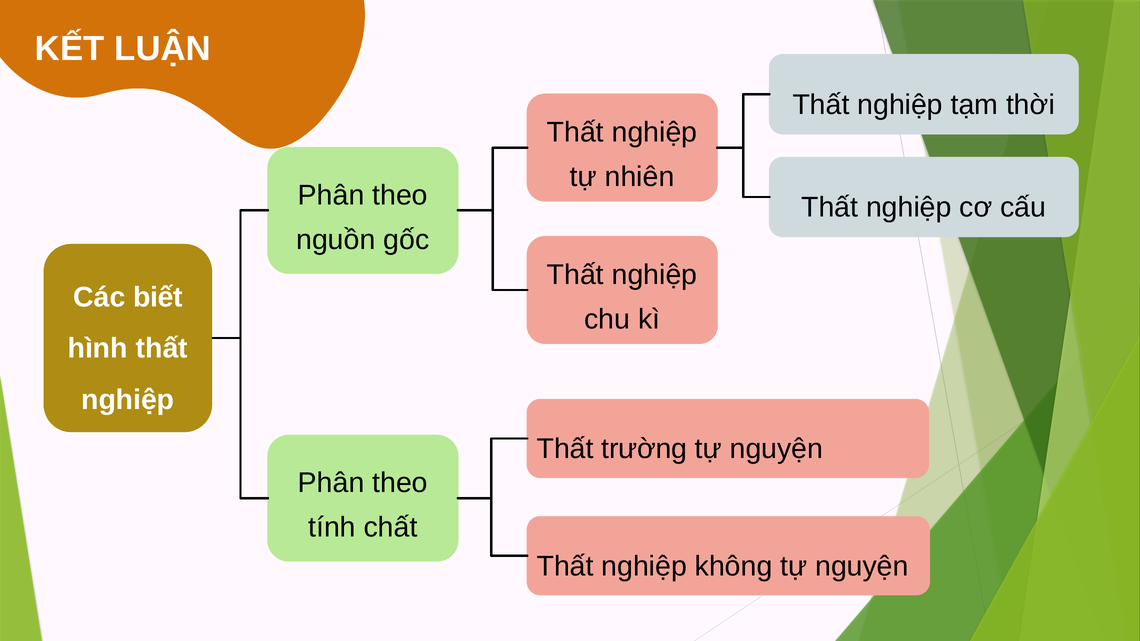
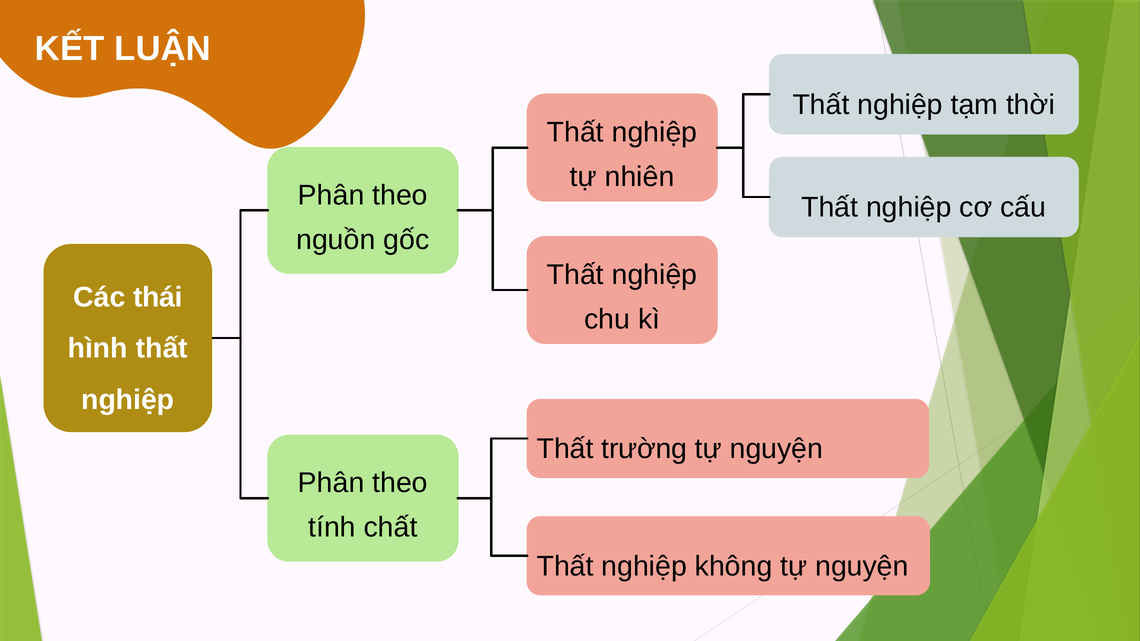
biết: biết -> thái
